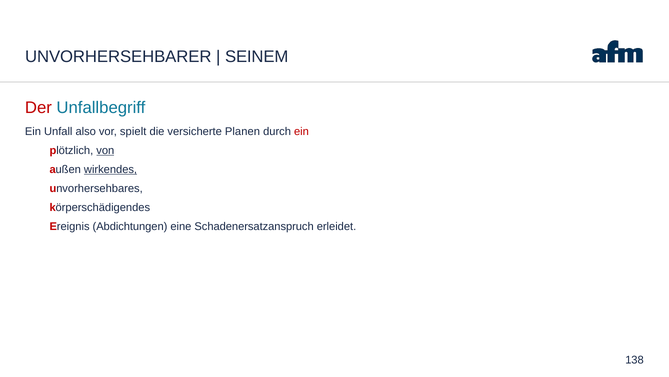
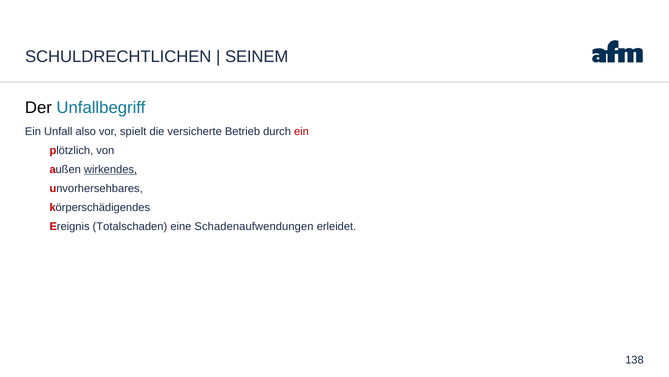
UNVORHERSEHBARER: UNVORHERSEHBARER -> SCHULDRECHTLICHEN
Der colour: red -> black
Planen: Planen -> Betrieb
von underline: present -> none
Abdichtungen: Abdichtungen -> Totalschaden
Schadenersatzanspruch: Schadenersatzanspruch -> Schadenaufwendungen
